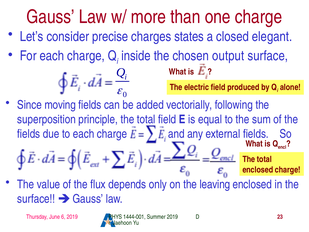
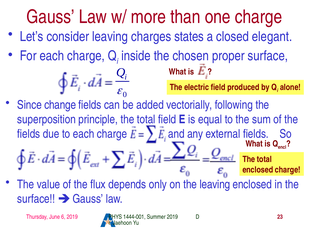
consider precise: precise -> leaving
output: output -> proper
moving: moving -> change
